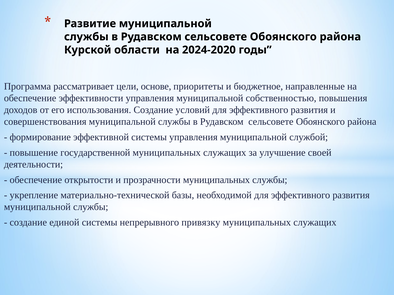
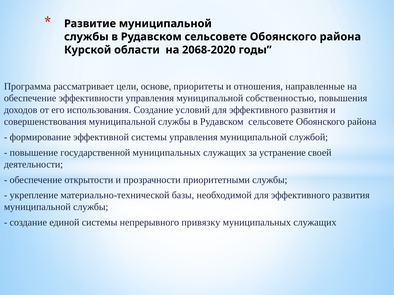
2024-2020: 2024-2020 -> 2068-2020
бюджетное: бюджетное -> отношения
улучшение: улучшение -> устранение
прозрачности муниципальных: муниципальных -> приоритетными
